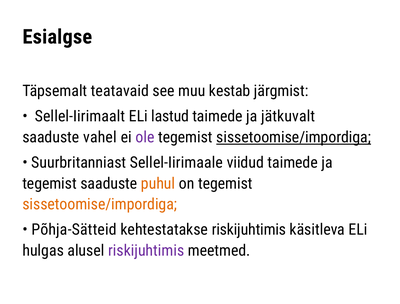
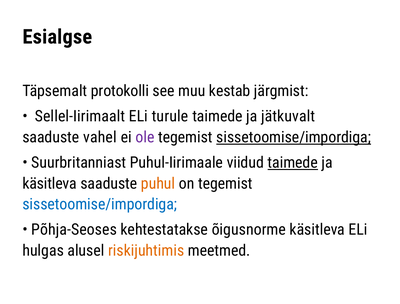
teatavaid: teatavaid -> protokolli
lastud: lastud -> turule
Sellel-Iirimaale: Sellel-Iirimaale -> Puhul-Iirimaale
taimede at (293, 163) underline: none -> present
tegemist at (50, 184): tegemist -> käsitleva
sissetoomise/impordiga at (100, 204) colour: orange -> blue
Põhja-Sätteid: Põhja-Sätteid -> Põhja-Seoses
kehtestatakse riskijuhtimis: riskijuhtimis -> õigusnorme
riskijuhtimis at (146, 251) colour: purple -> orange
